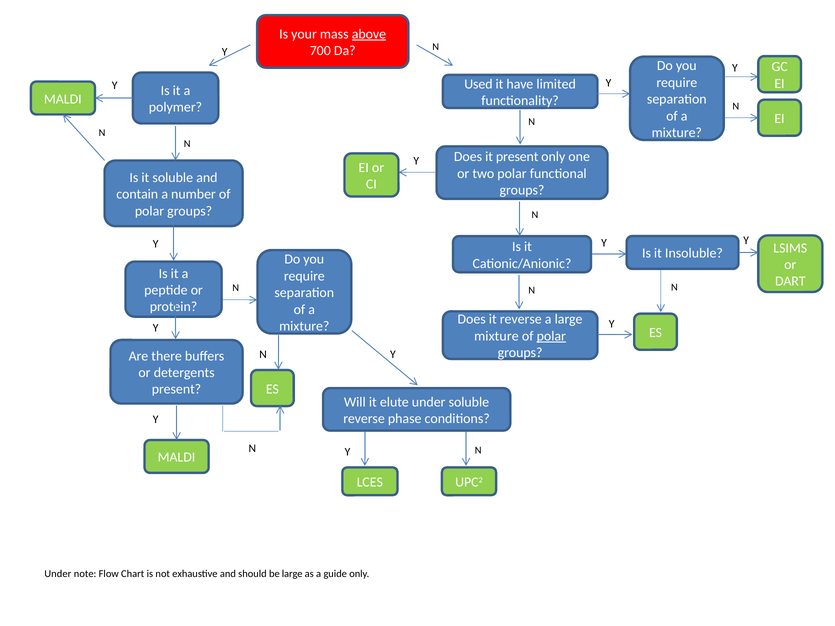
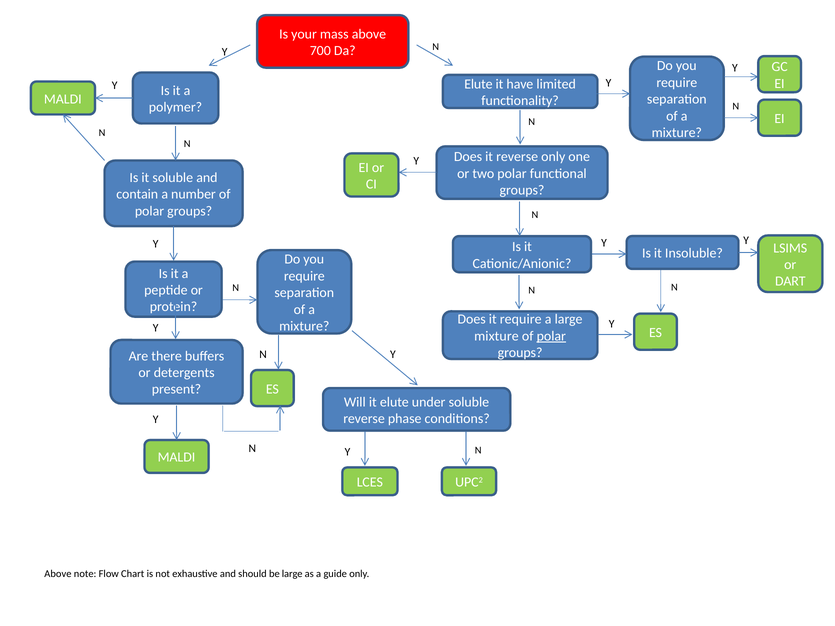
above at (369, 34) underline: present -> none
Used at (478, 84): Used -> Elute
it present: present -> reverse
it reverse: reverse -> require
Under at (58, 574): Under -> Above
